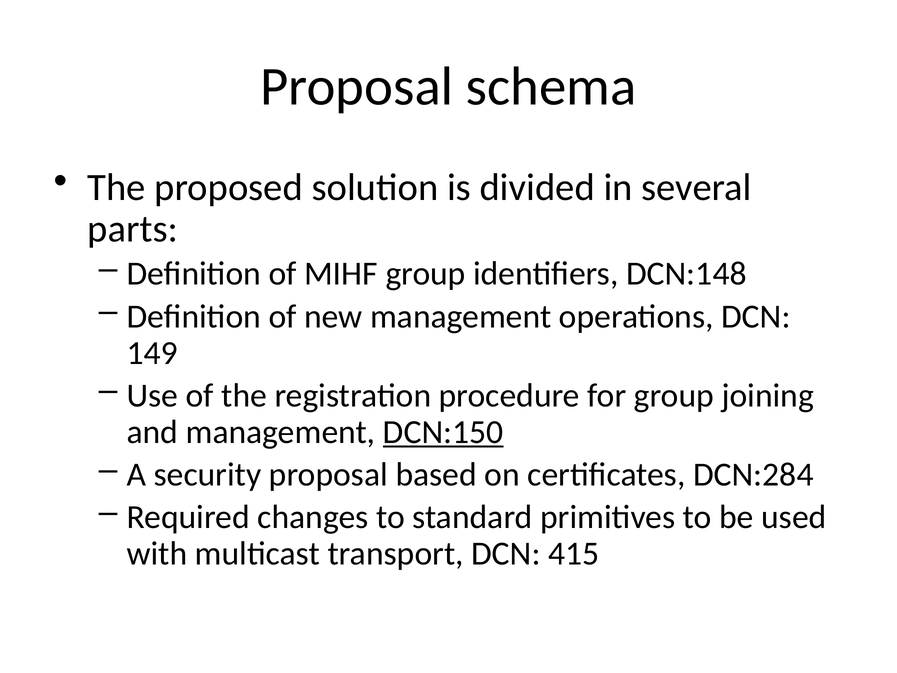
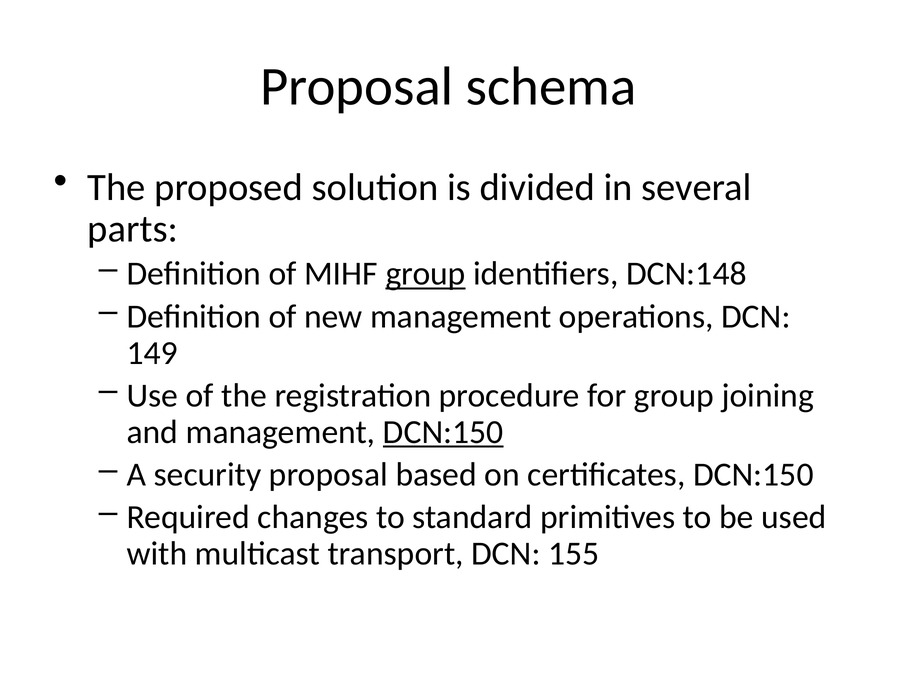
group at (426, 274) underline: none -> present
certificates DCN:284: DCN:284 -> DCN:150
415: 415 -> 155
